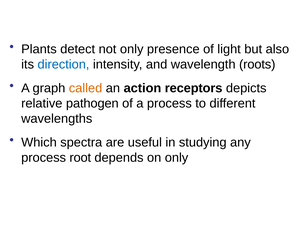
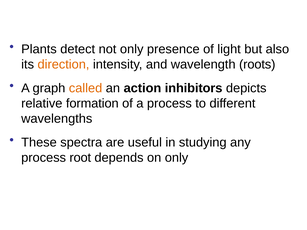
direction colour: blue -> orange
receptors: receptors -> inhibitors
pathogen: pathogen -> formation
Which: Which -> These
